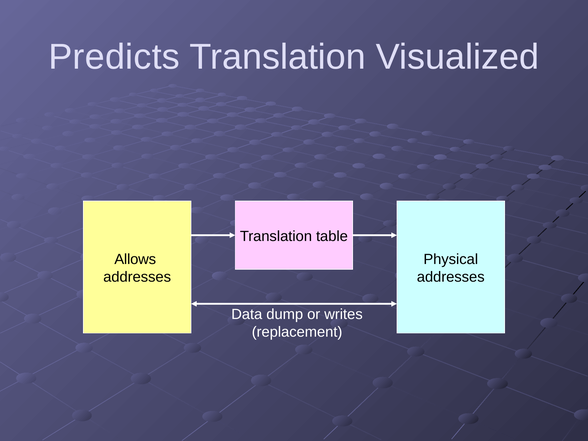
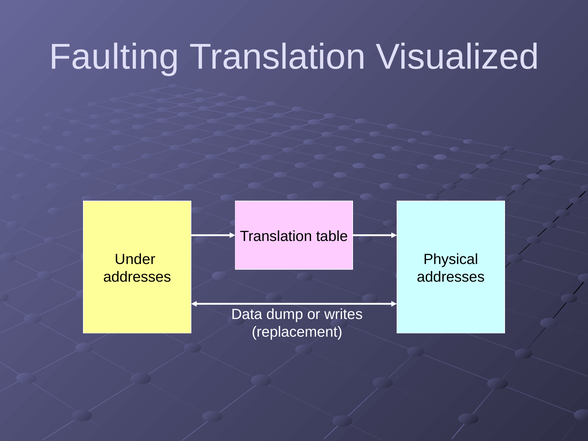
Predicts: Predicts -> Faulting
Allows: Allows -> Under
